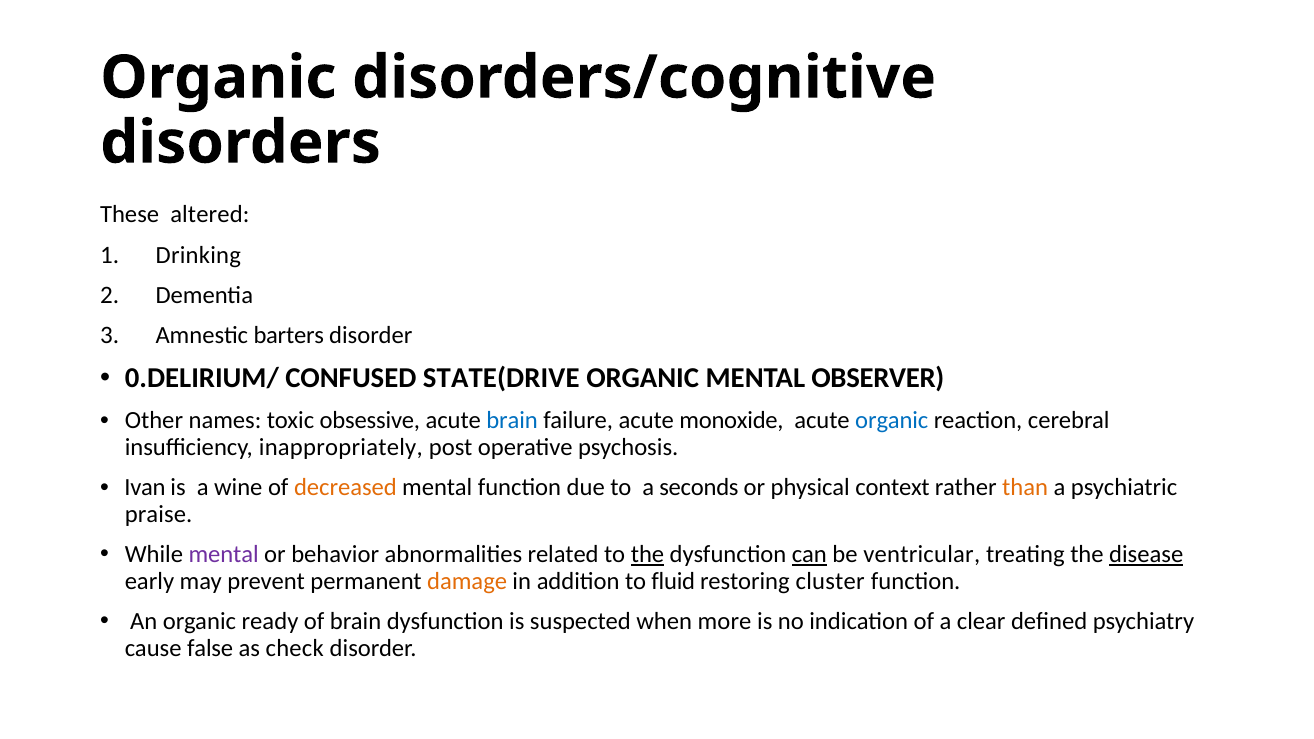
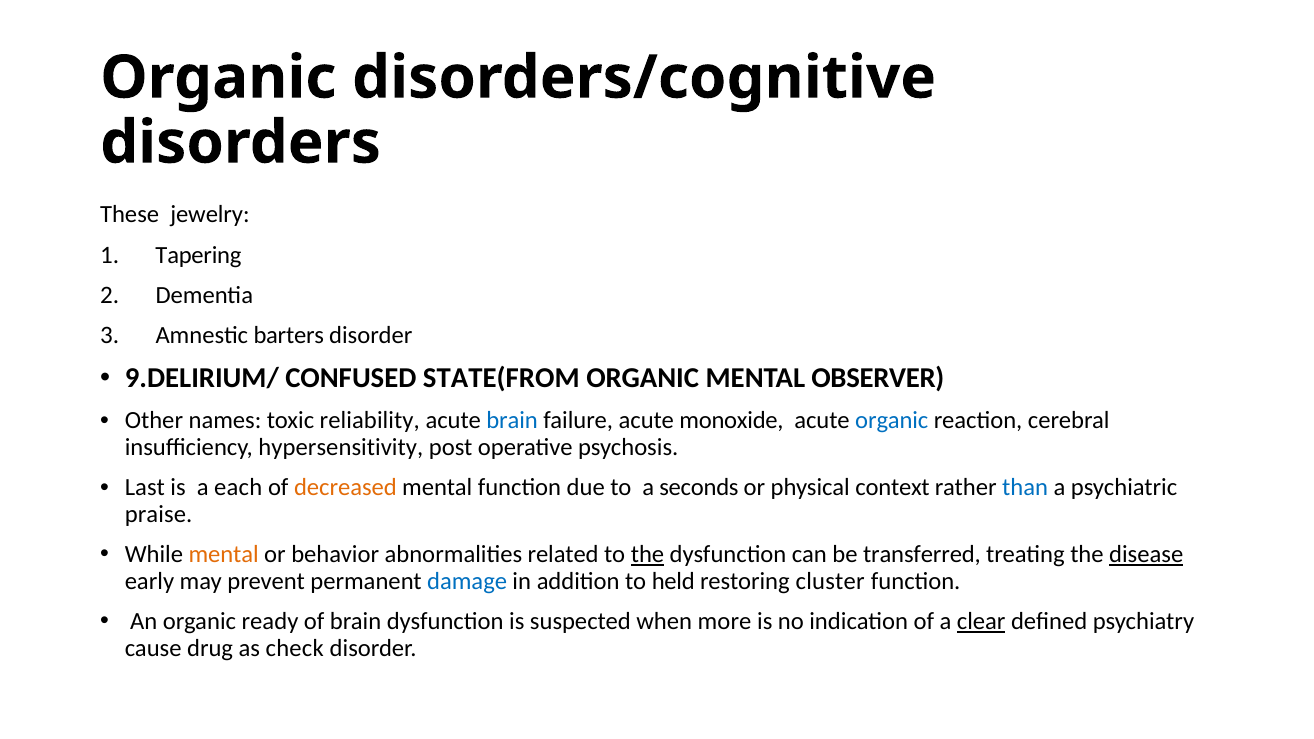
altered: altered -> jewelry
Drinking: Drinking -> Tapering
0.DELIRIUM/: 0.DELIRIUM/ -> 9.DELIRIUM/
STATE(DRIVE: STATE(DRIVE -> STATE(FROM
obsessive: obsessive -> reliability
inappropriately: inappropriately -> hypersensitivity
Ivan: Ivan -> Last
wine: wine -> each
than colour: orange -> blue
mental at (224, 555) colour: purple -> orange
can underline: present -> none
ventricular: ventricular -> transferred
damage colour: orange -> blue
fluid: fluid -> held
clear underline: none -> present
false: false -> drug
